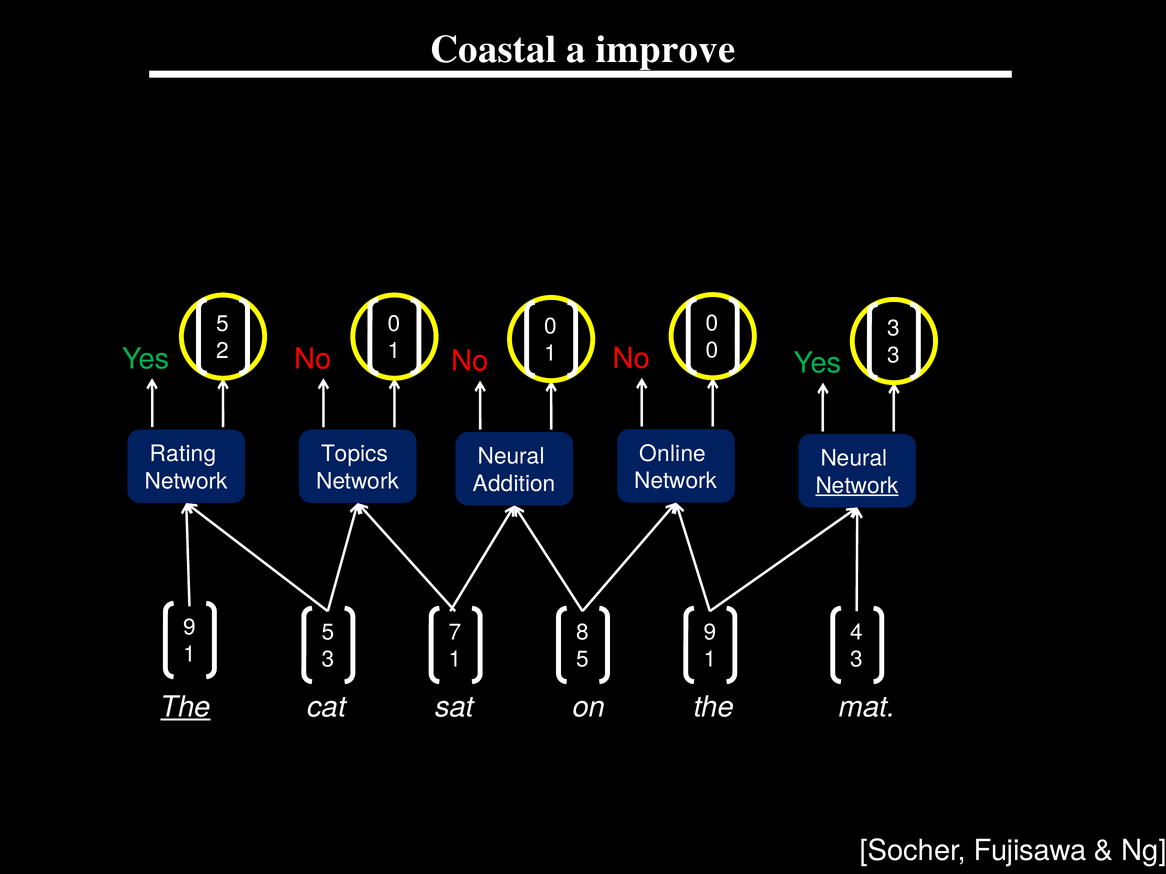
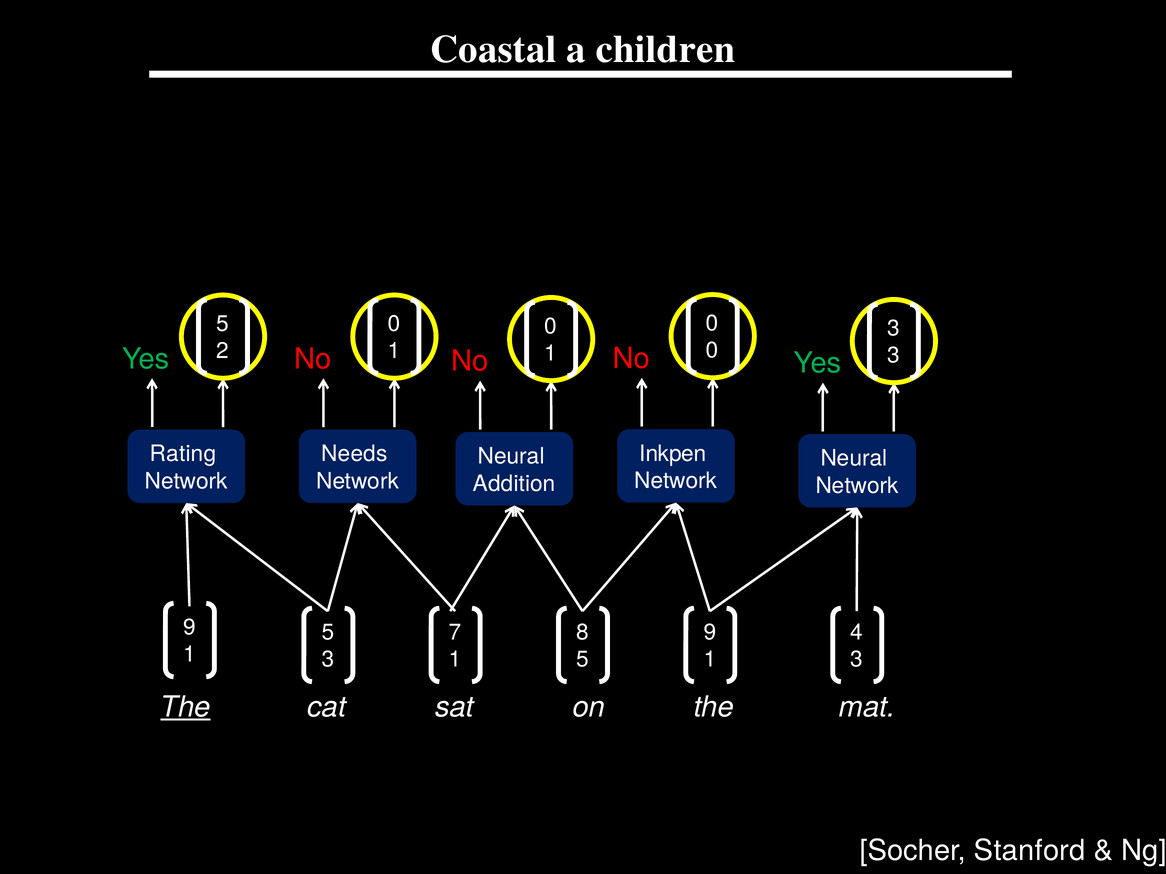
improve: improve -> children
Online: Online -> Inkpen
Topics: Topics -> Needs
Network at (857, 486) underline: present -> none
Fujisawa: Fujisawa -> Stanford
